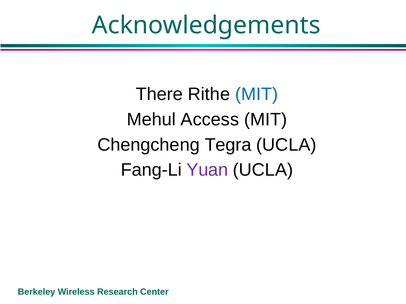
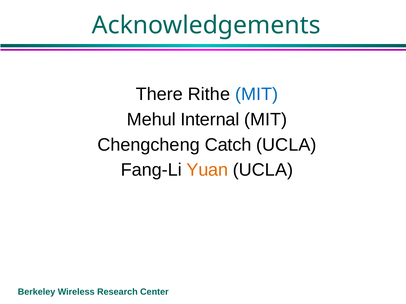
Access: Access -> Internal
Tegra: Tegra -> Catch
Yuan colour: purple -> orange
